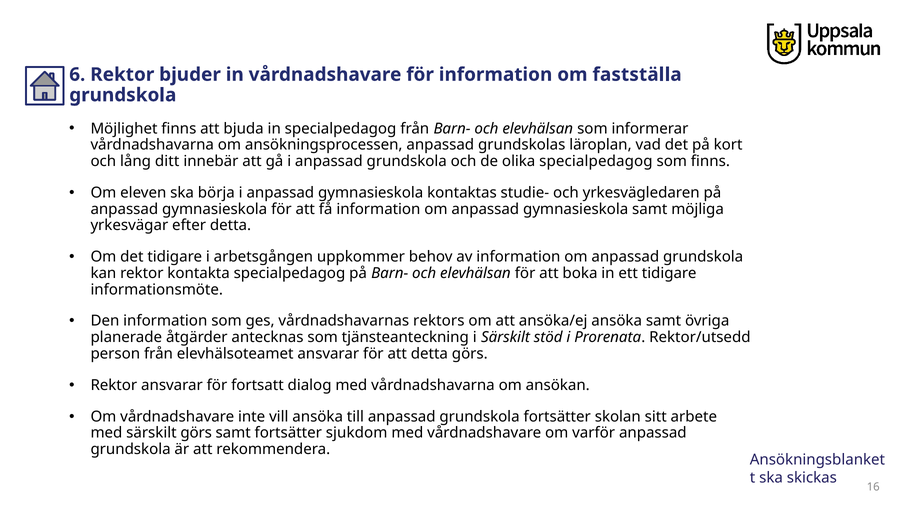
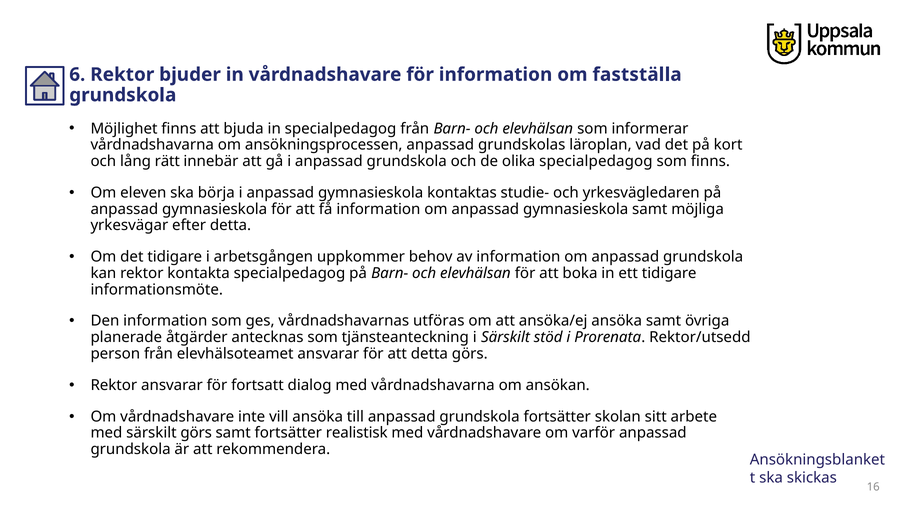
ditt: ditt -> rätt
rektors: rektors -> utföras
sjukdom: sjukdom -> realistisk
